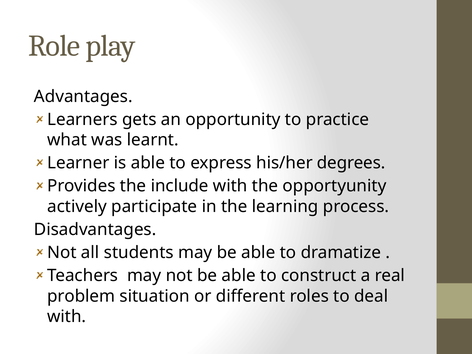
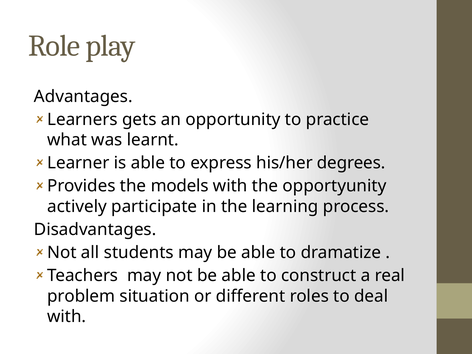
include: include -> models
